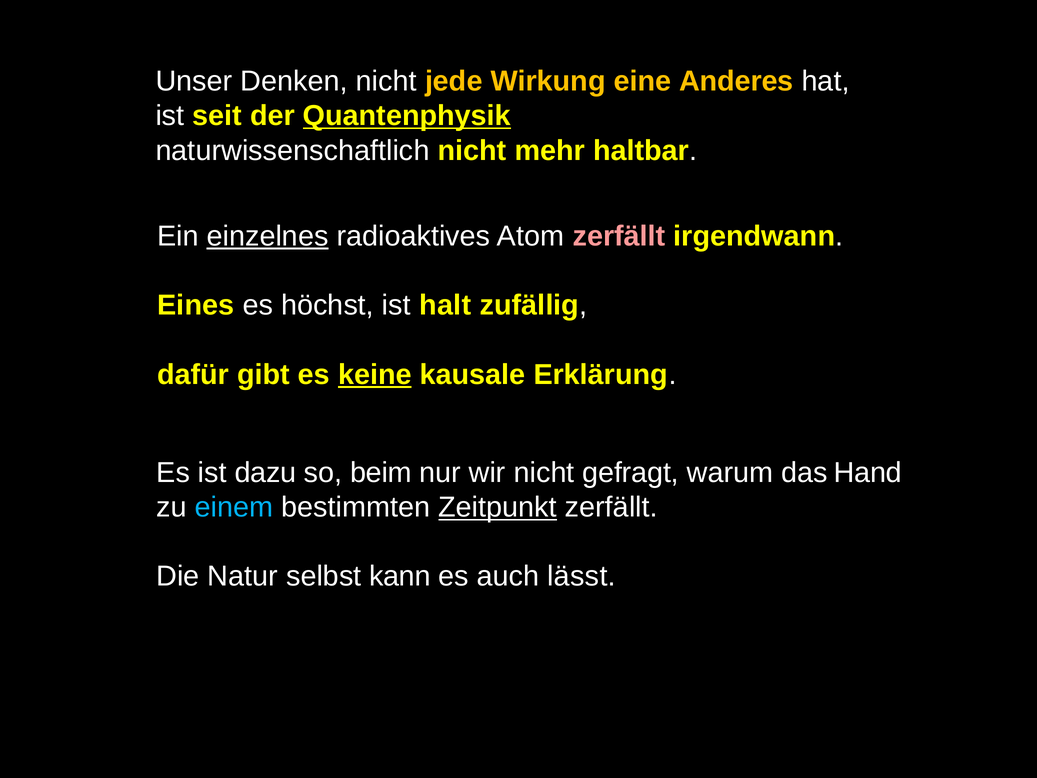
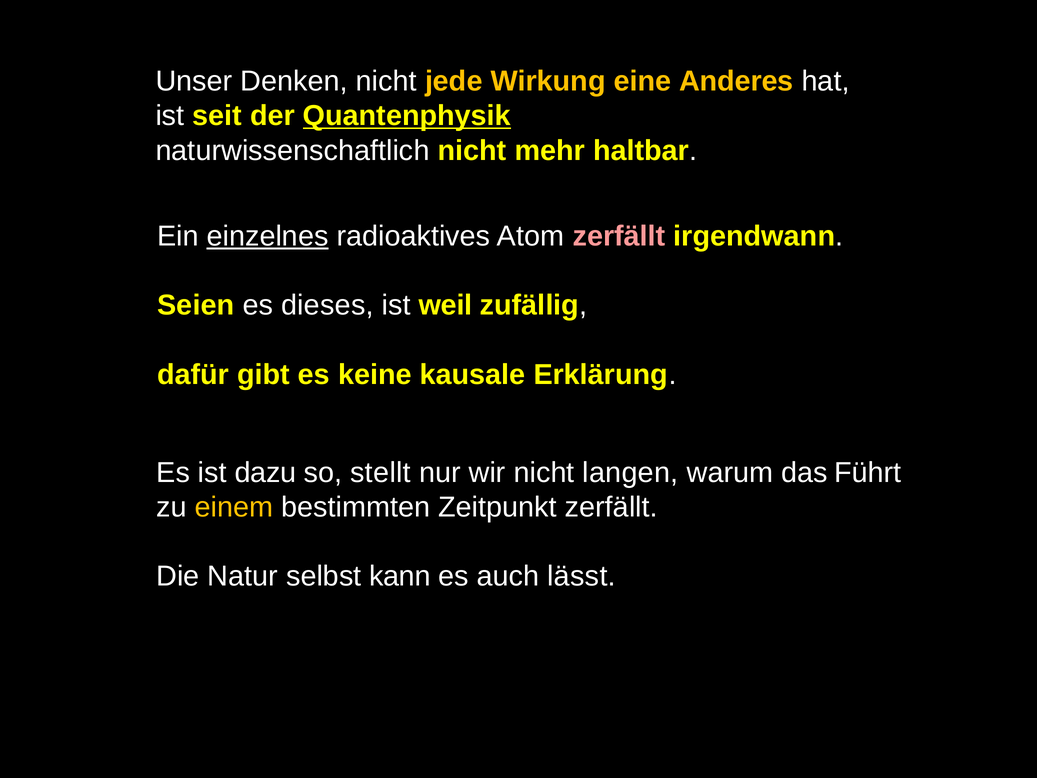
Eines: Eines -> Seien
höchst: höchst -> dieses
halt: halt -> weil
keine underline: present -> none
beim: beim -> stellt
gefragt: gefragt -> langen
Hand: Hand -> Führt
einem colour: light blue -> yellow
Zeitpunkt underline: present -> none
